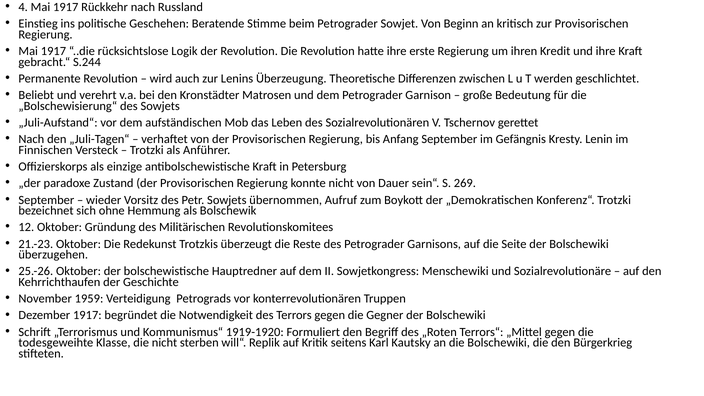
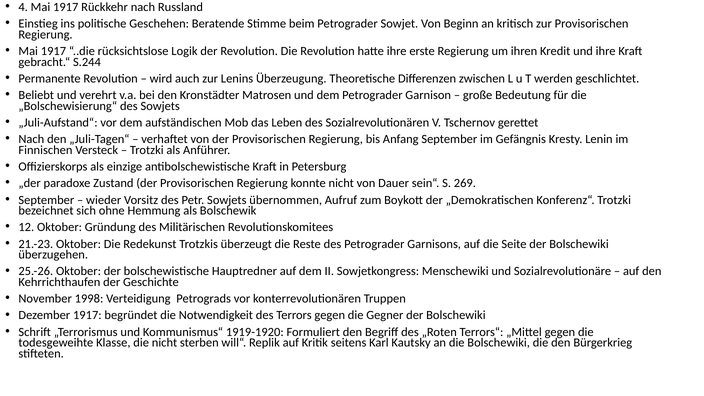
1959: 1959 -> 1998
